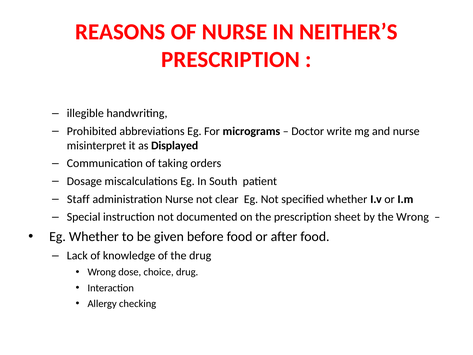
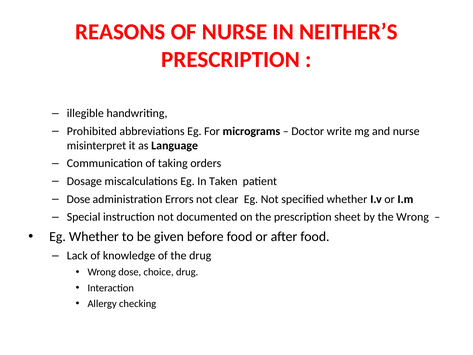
Displayed: Displayed -> Language
South: South -> Taken
Staff at (78, 199): Staff -> Dose
administration Nurse: Nurse -> Errors
